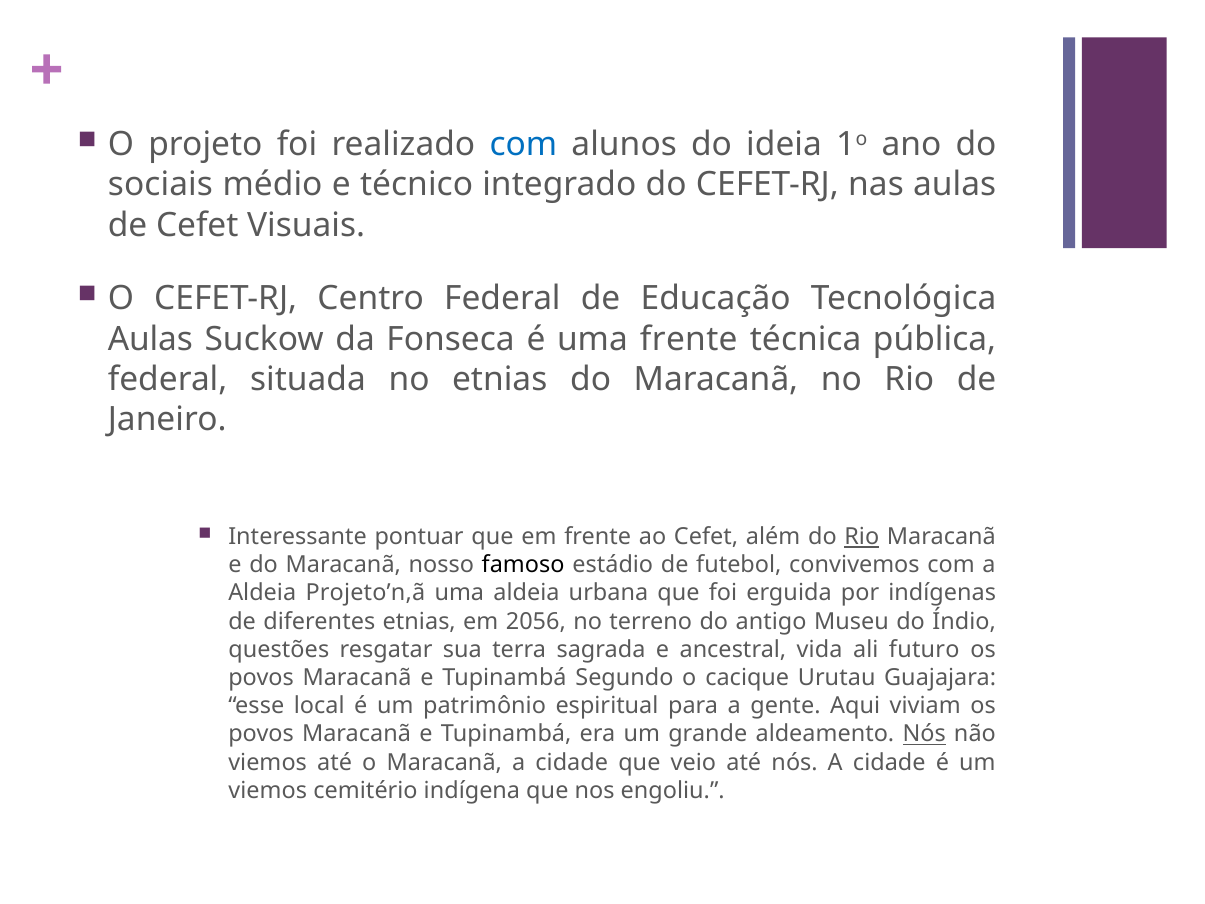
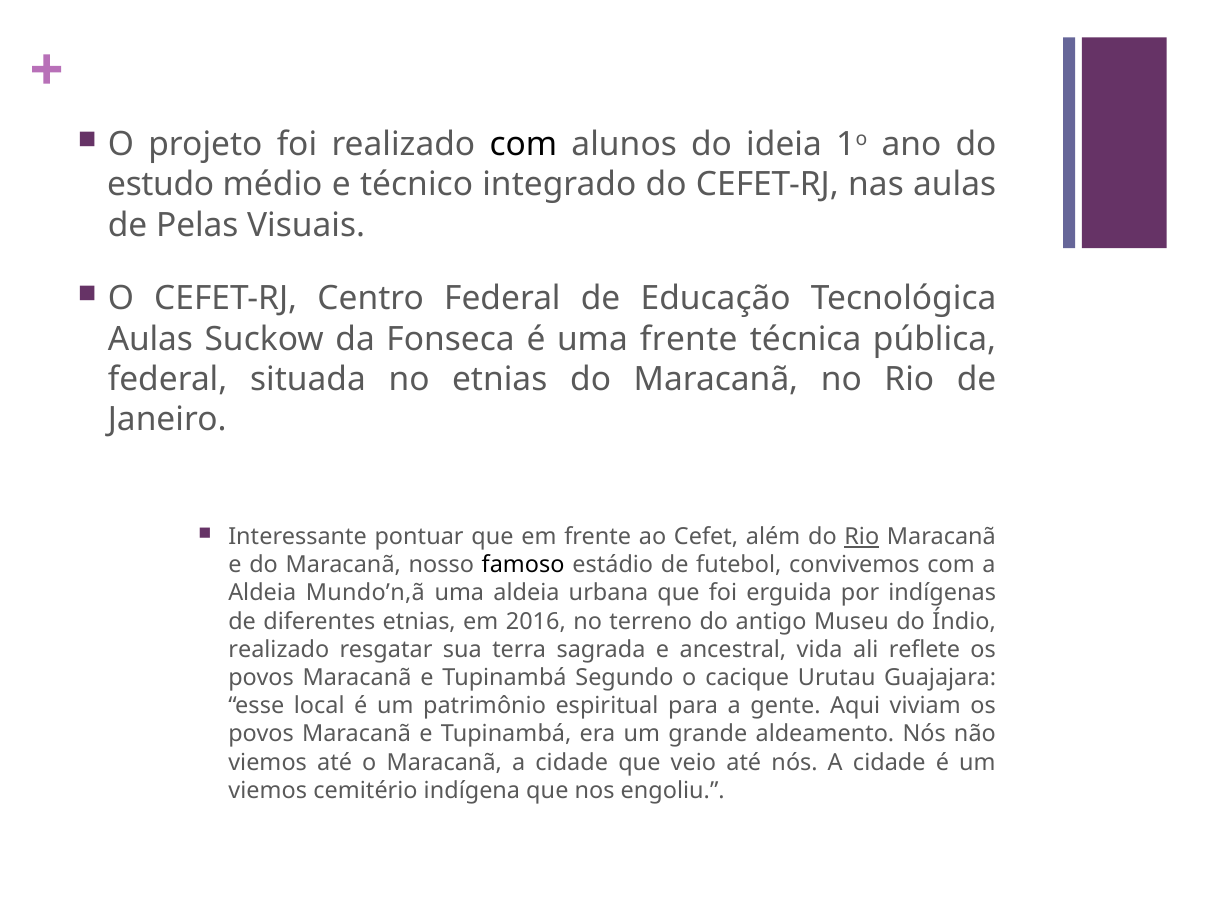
com at (523, 145) colour: blue -> black
sociais: sociais -> estudo
de Cefet: Cefet -> Pelas
Projeto’n,ã: Projeto’n,ã -> Mundo’n,ã
2056: 2056 -> 2016
questões at (279, 649): questões -> realizado
futuro: futuro -> reflete
Nós at (924, 734) underline: present -> none
